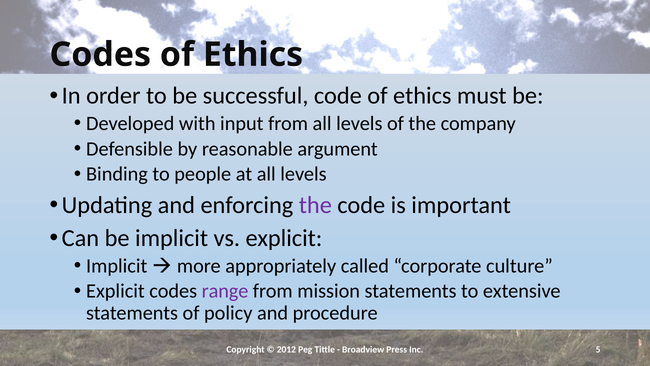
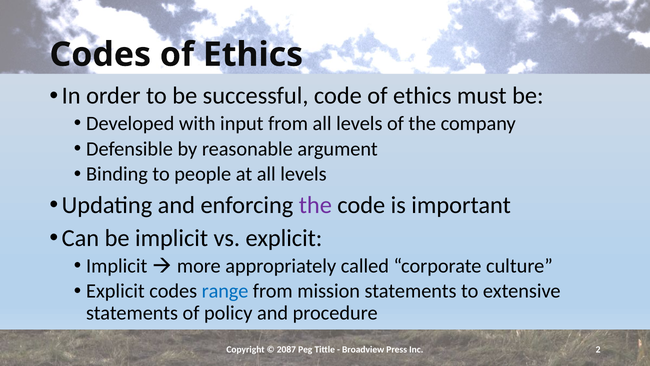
range colour: purple -> blue
2012: 2012 -> 2087
5: 5 -> 2
